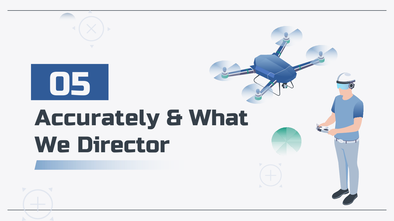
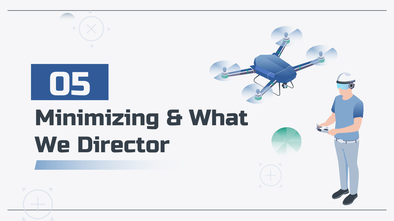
Accurately: Accurately -> Minimizing
